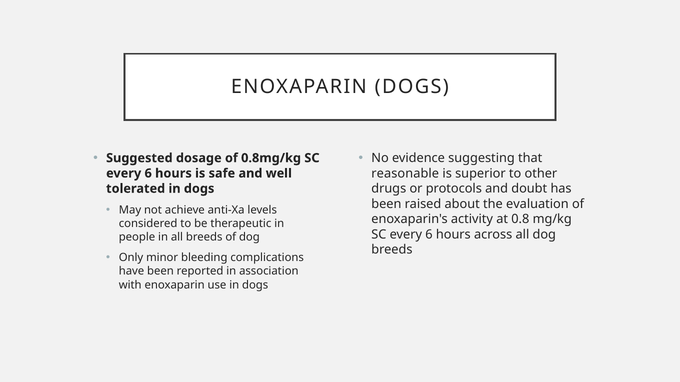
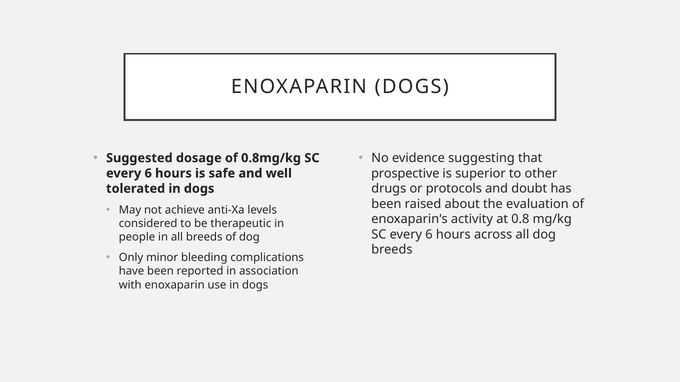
reasonable: reasonable -> prospective
